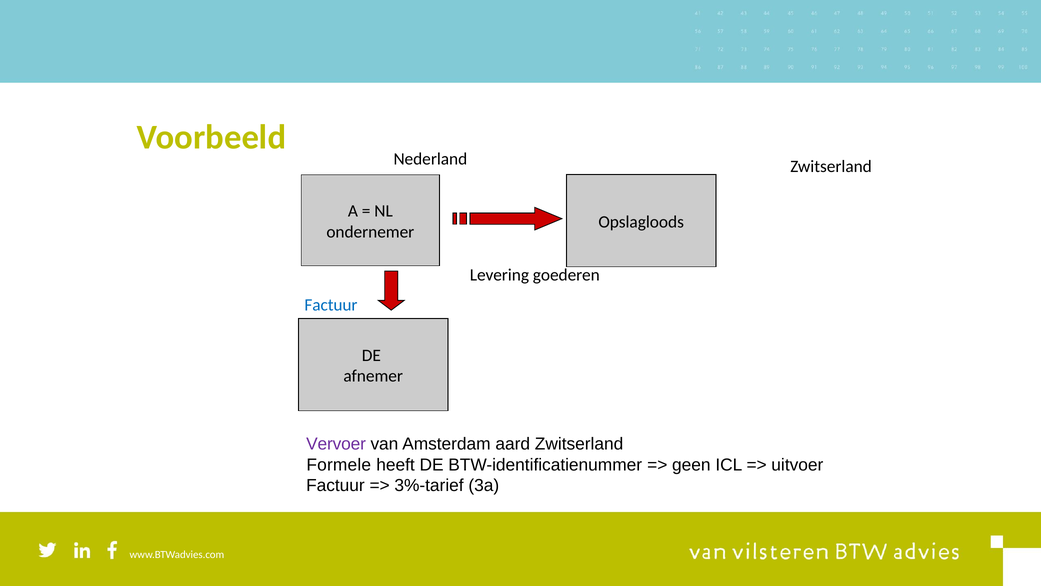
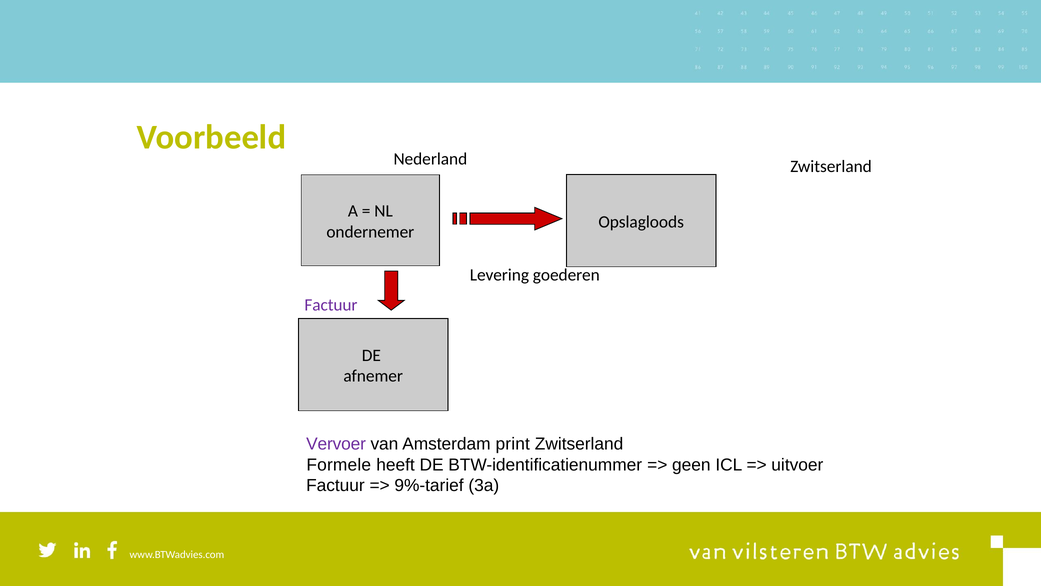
Factuur at (331, 305) colour: blue -> purple
aard: aard -> print
3%-tarief: 3%-tarief -> 9%-tarief
